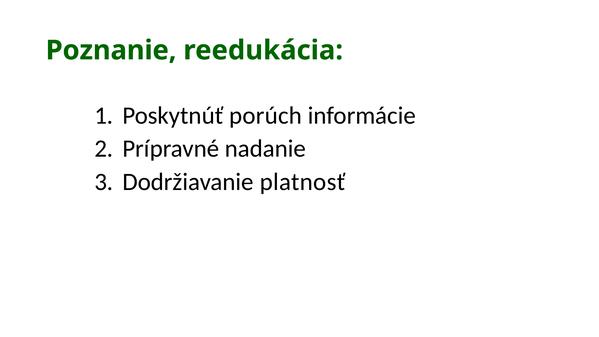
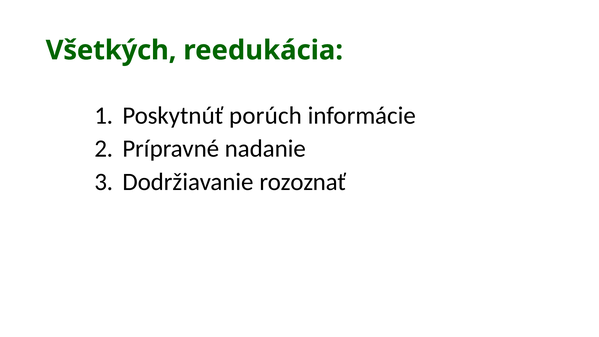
Poznanie: Poznanie -> Všetkých
platnosť: platnosť -> rozoznať
